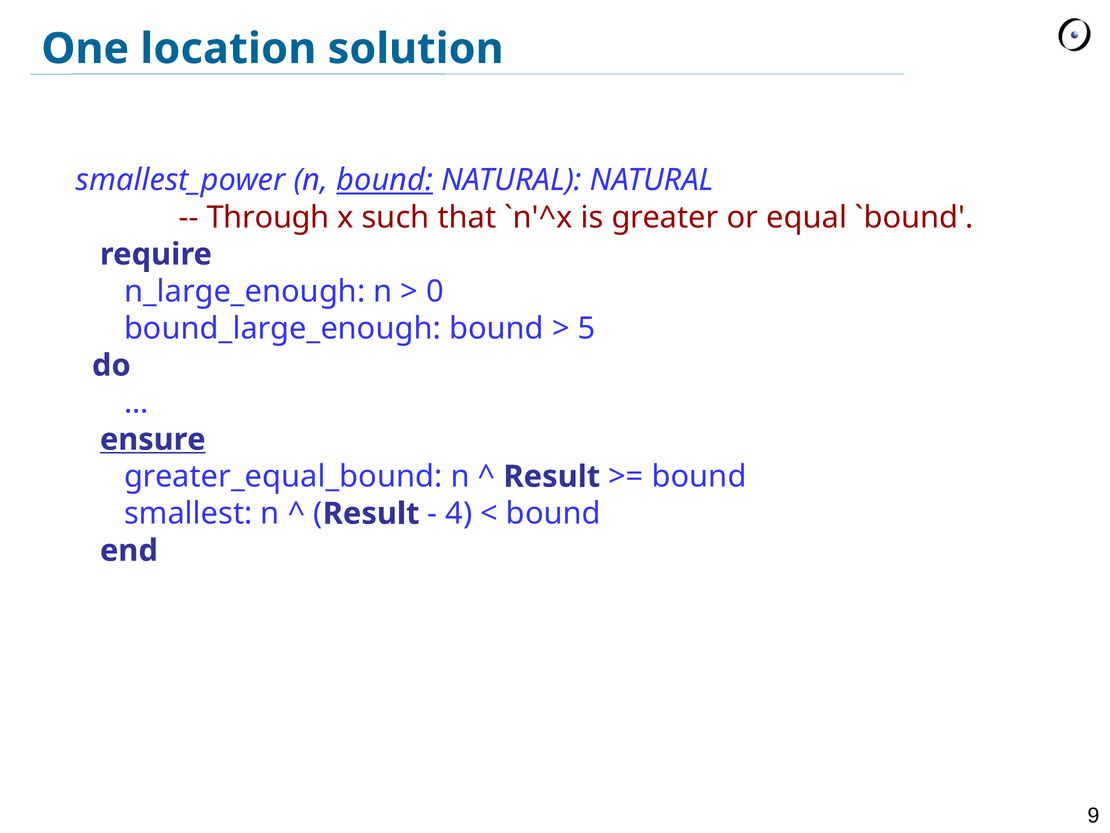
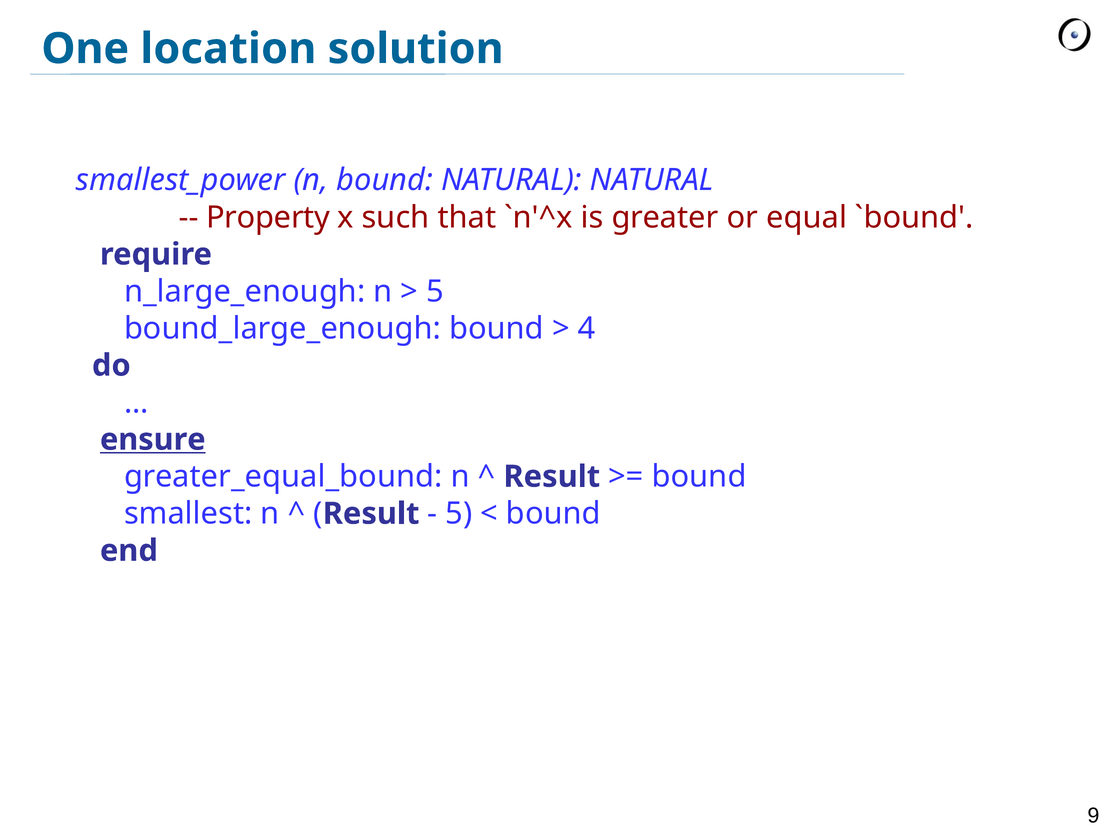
bound at (385, 180) underline: present -> none
Through: Through -> Property
0 at (435, 291): 0 -> 5
5: 5 -> 4
4 at (459, 513): 4 -> 5
